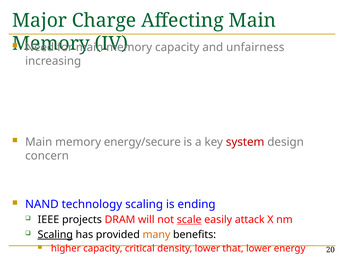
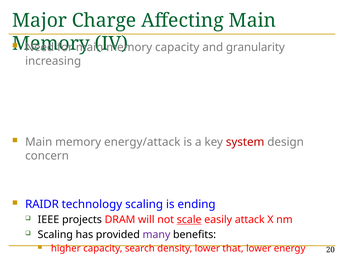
unfairness: unfairness -> granularity
energy/secure: energy/secure -> energy/attack
NAND: NAND -> RAIDR
Scaling at (55, 235) underline: present -> none
many colour: orange -> purple
critical: critical -> search
